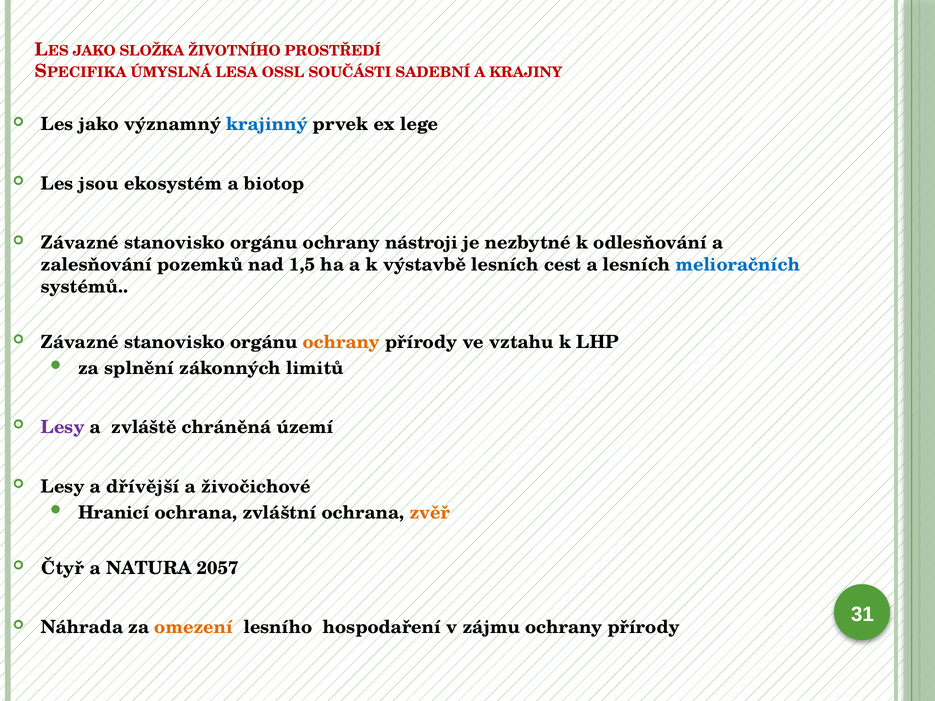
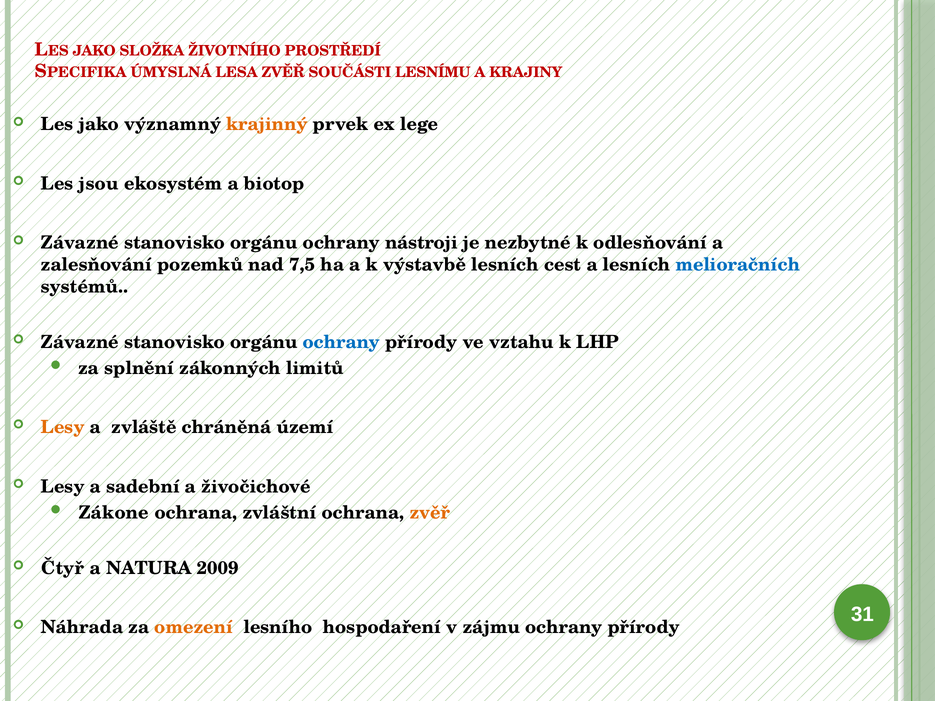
LESA OSSL: OSSL -> ZVĚŘ
SADEBNÍ: SADEBNÍ -> LESNÍMU
krajinný colour: blue -> orange
1,5: 1,5 -> 7,5
ochrany at (341, 342) colour: orange -> blue
Lesy at (63, 427) colour: purple -> orange
dřívější: dřívější -> sadební
Hranicí: Hranicí -> Zákone
2057: 2057 -> 2009
